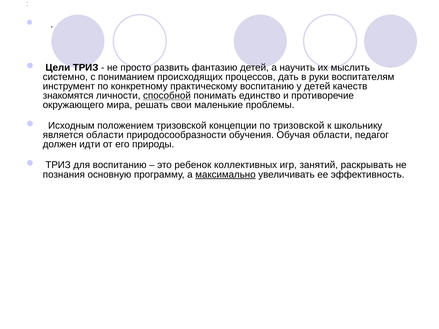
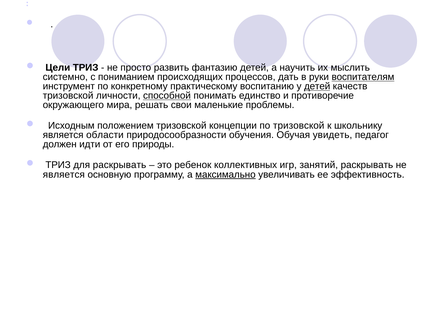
воспитателям underline: none -> present
детей at (317, 86) underline: none -> present
знакомятся at (68, 96): знакомятся -> тризовской
Обучая области: области -> увидеть
для воспитанию: воспитанию -> раскрывать
познания at (64, 175): познания -> является
